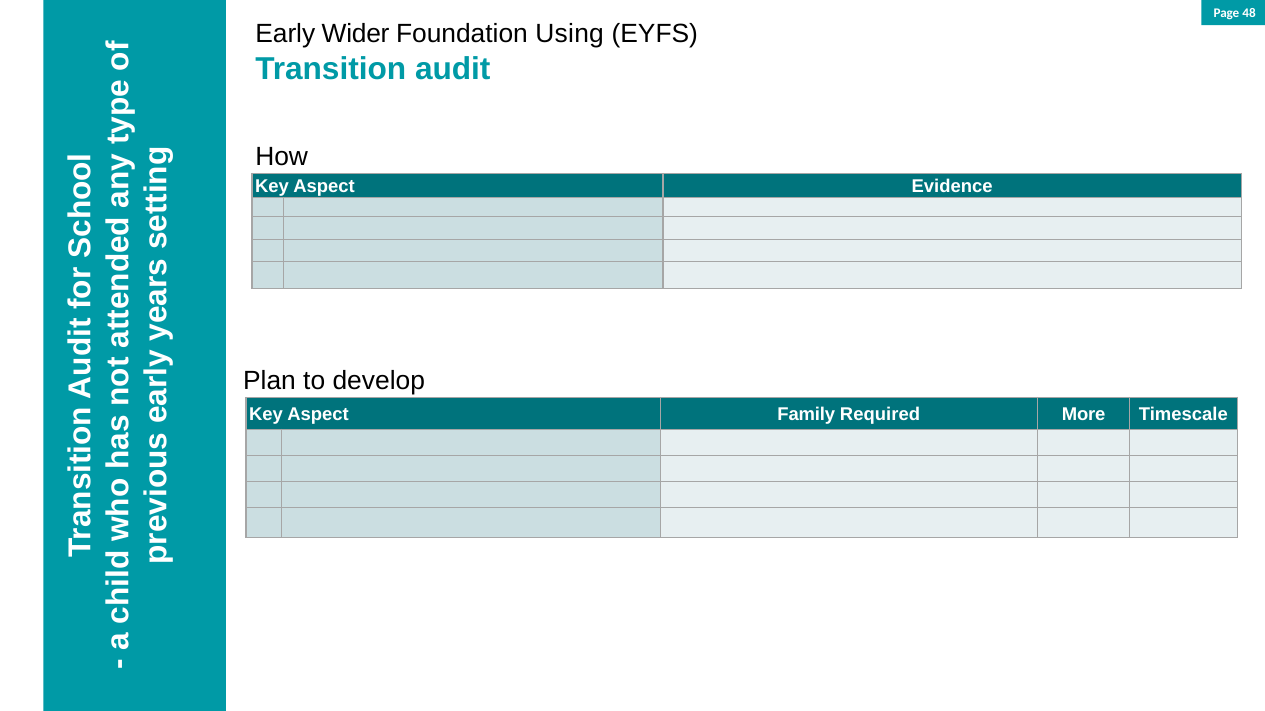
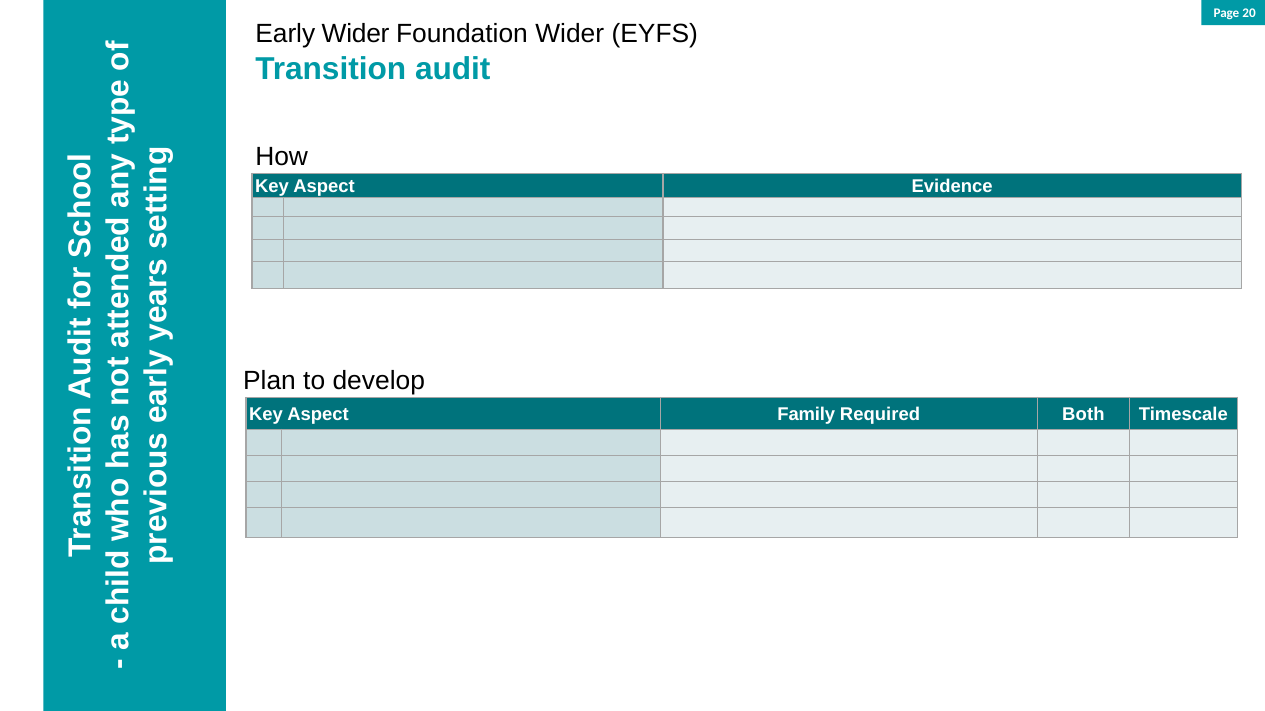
48: 48 -> 20
Foundation Using: Using -> Wider
More: More -> Both
